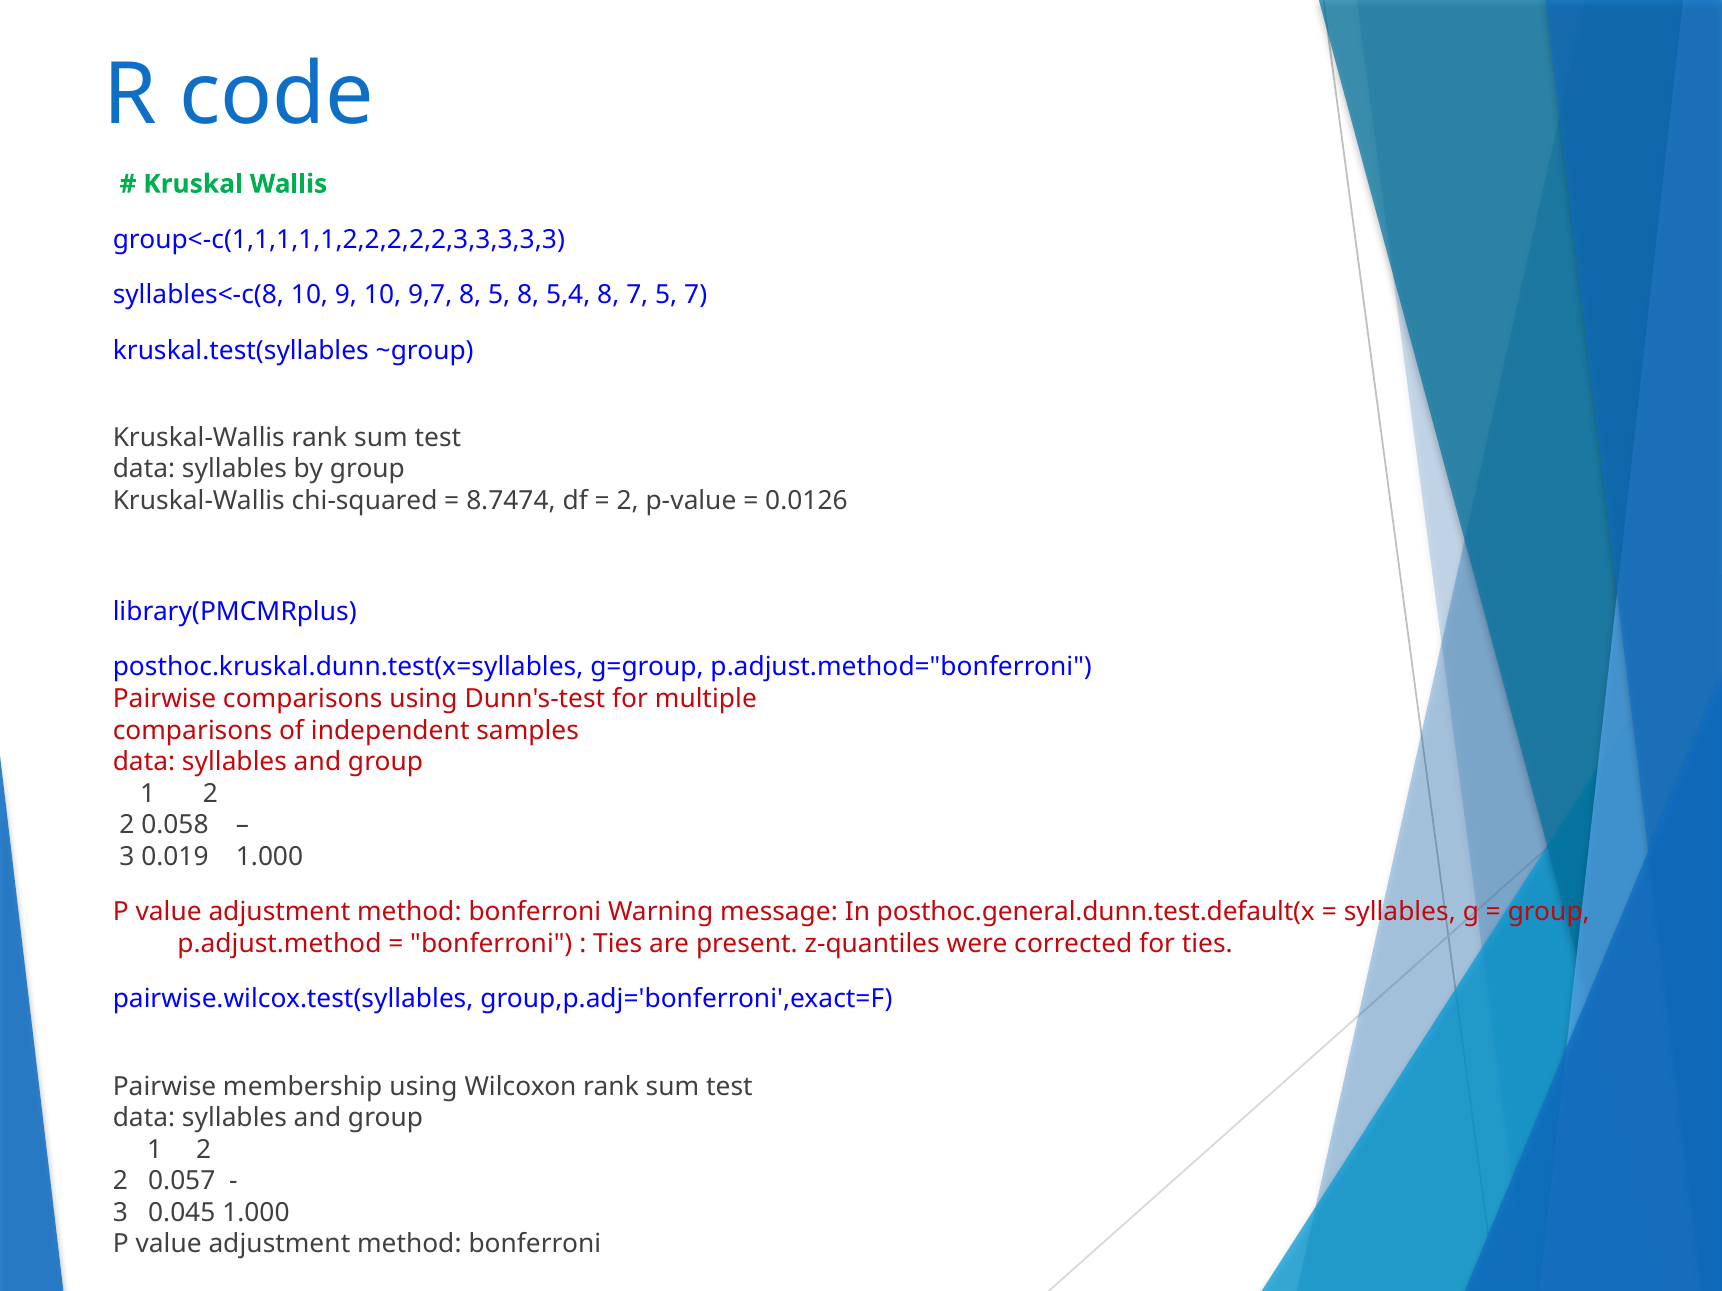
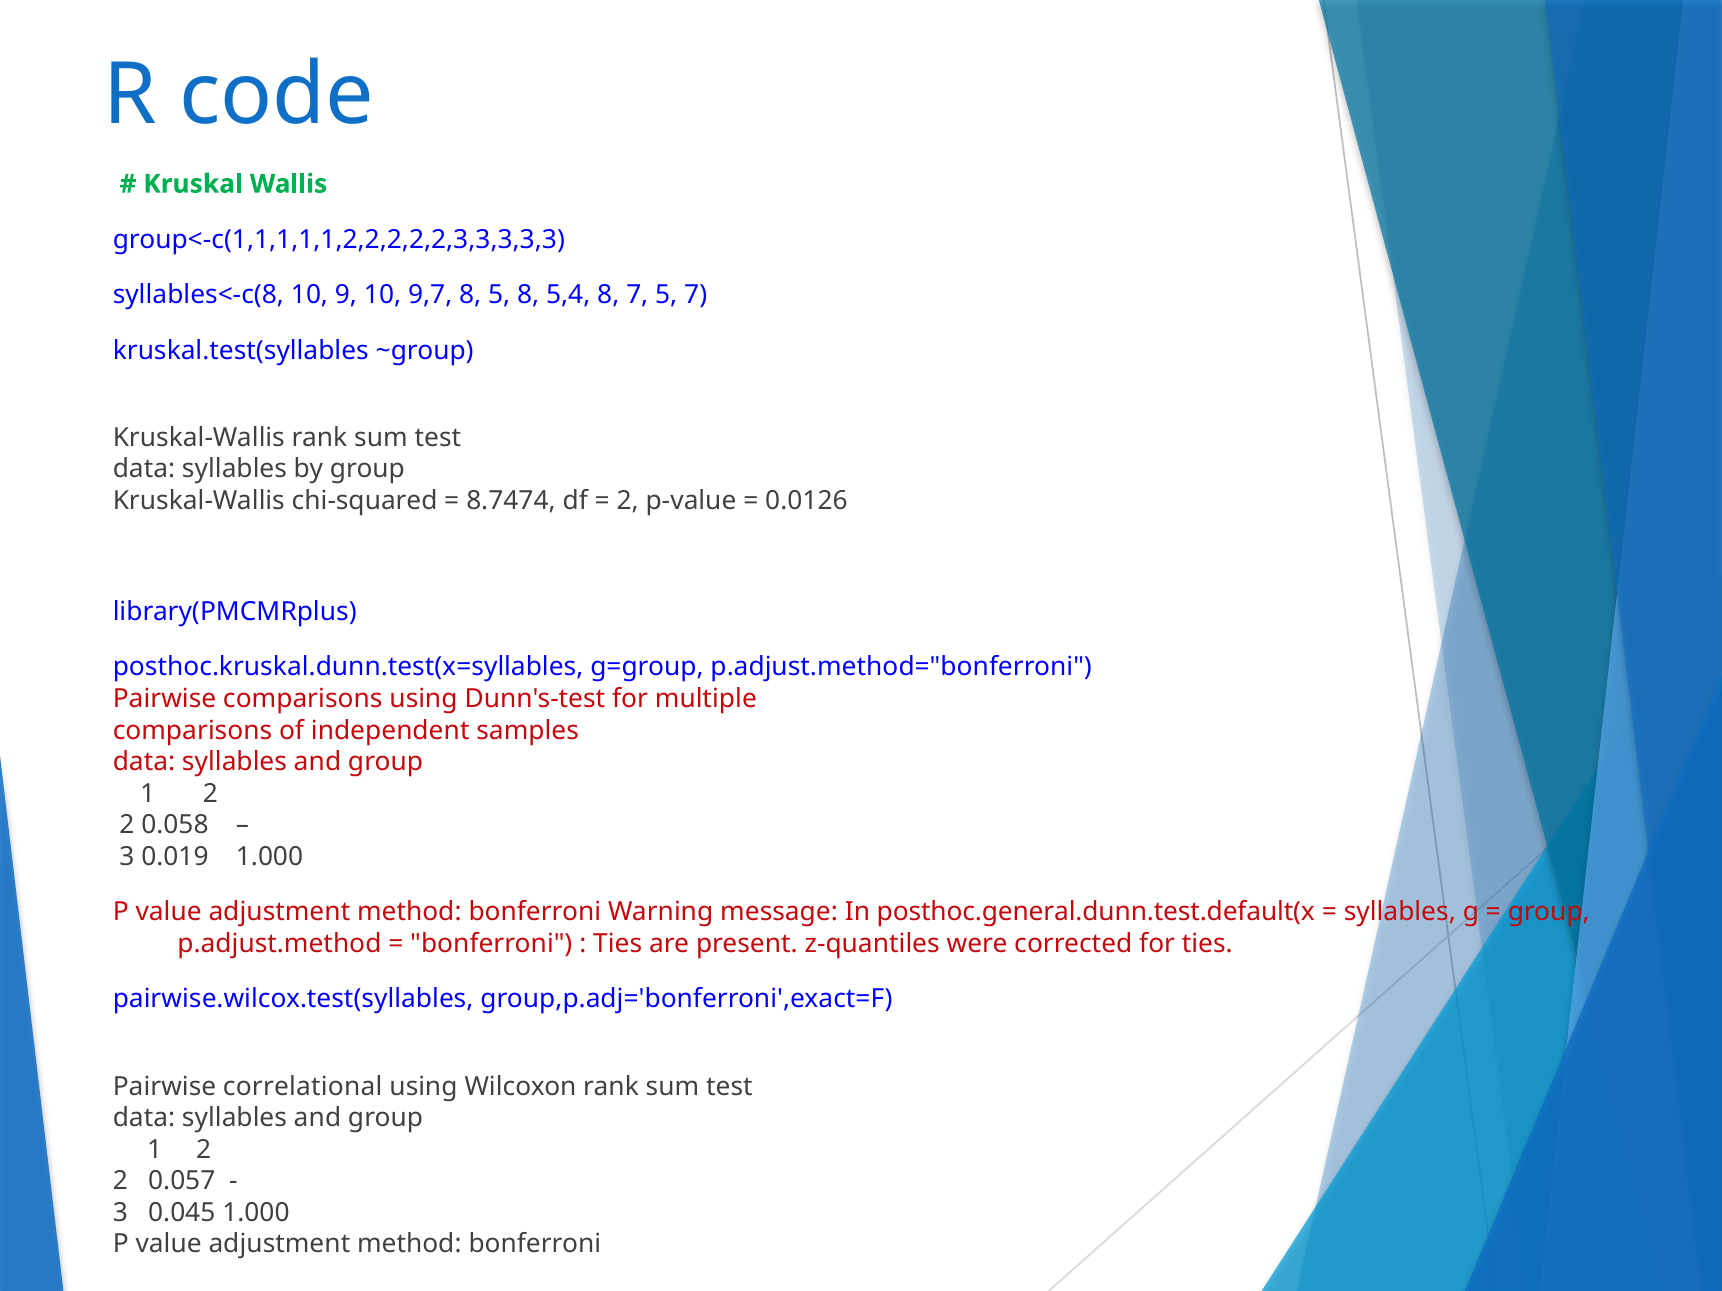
membership: membership -> correlational
